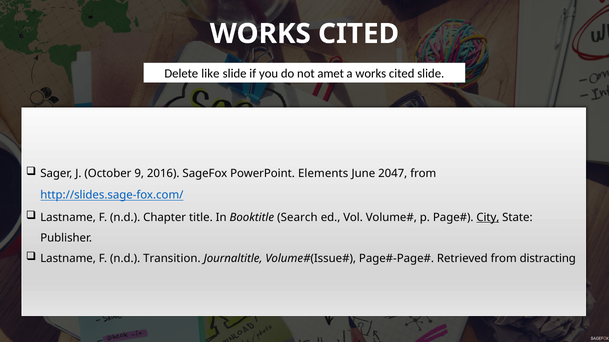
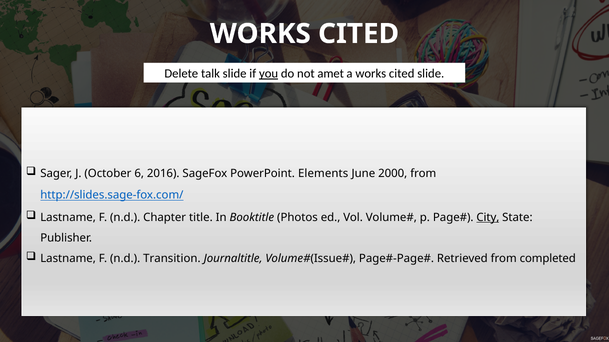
like: like -> talk
you underline: none -> present
9: 9 -> 6
2047: 2047 -> 2000
Search: Search -> Photos
distracting: distracting -> completed
